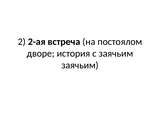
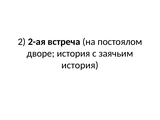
заячьим at (80, 65): заячьим -> история
